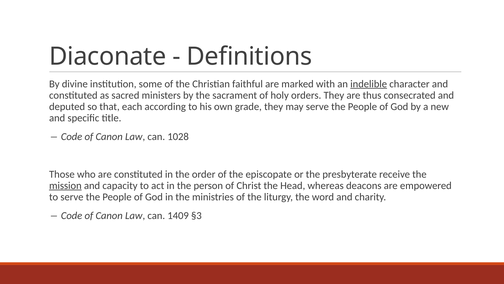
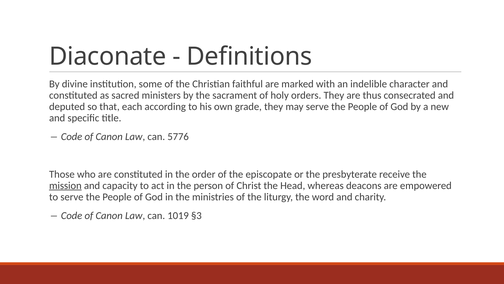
indelible underline: present -> none
1028: 1028 -> 5776
1409: 1409 -> 1019
